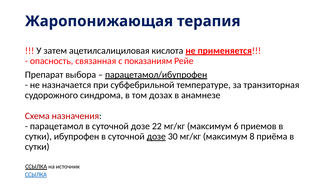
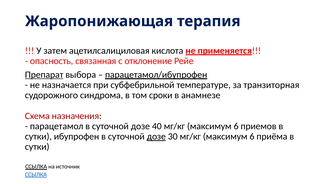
показаниям: показаниям -> отклонение
Препарат underline: none -> present
дозах: дозах -> сроки
22: 22 -> 40
30 мг/кг максимум 8: 8 -> 6
